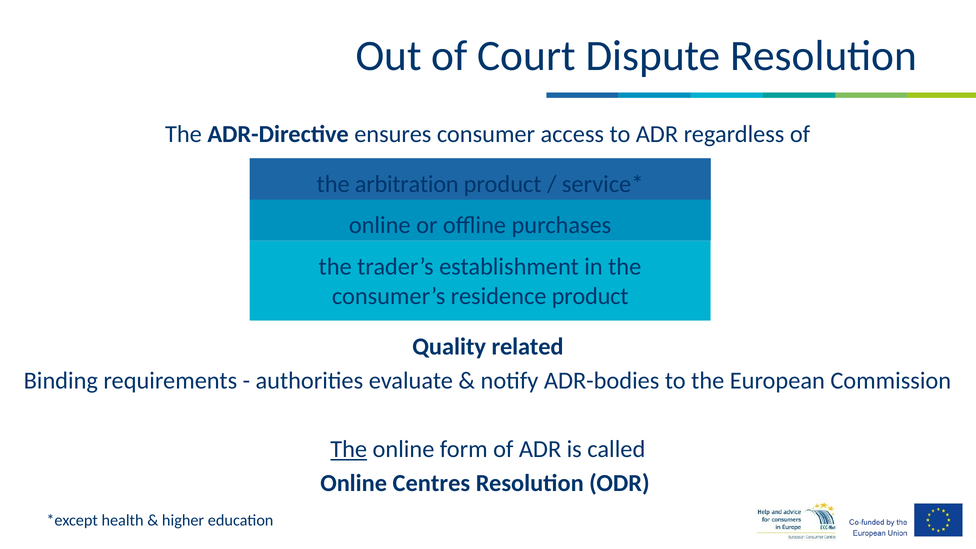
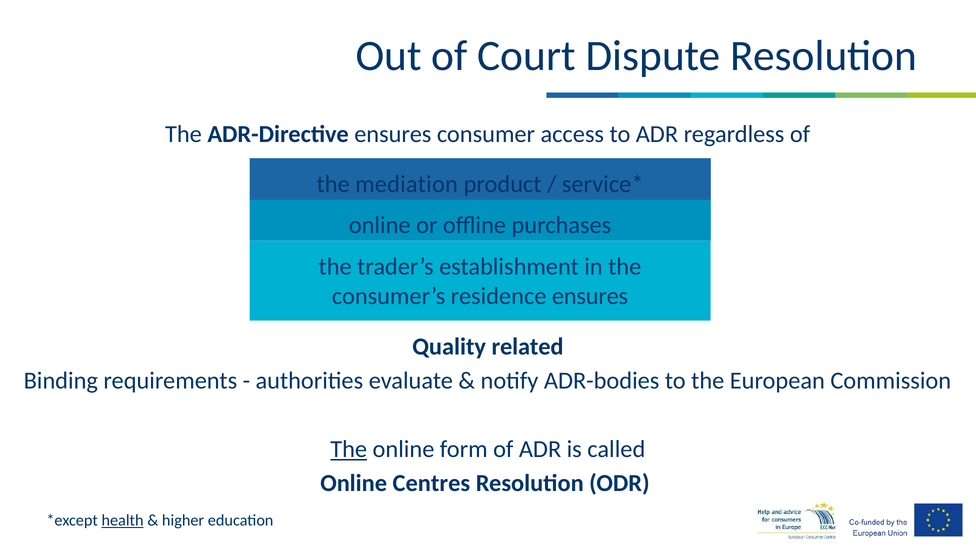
arbitration: arbitration -> mediation
residence product: product -> ensures
health underline: none -> present
